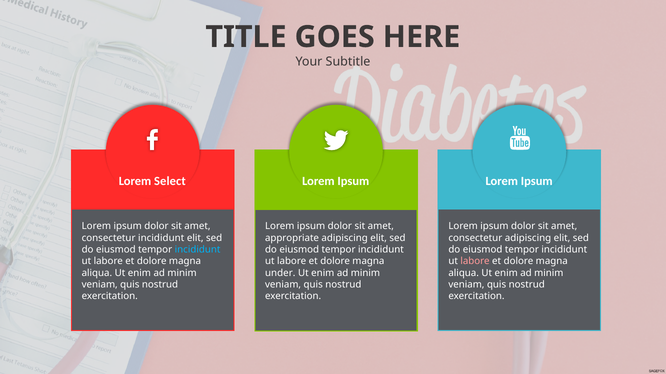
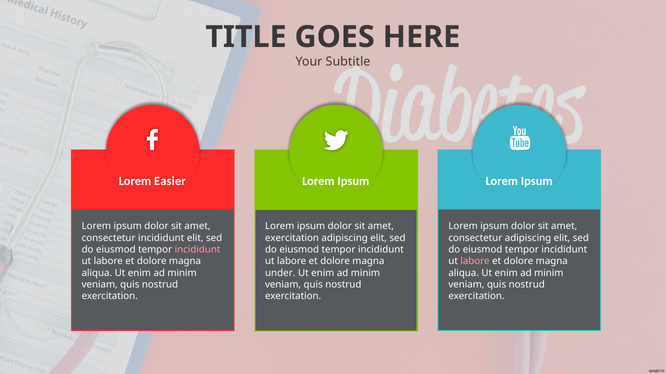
Select: Select -> Easier
appropriate at (292, 238): appropriate -> exercitation
incididunt at (198, 250) colour: light blue -> pink
